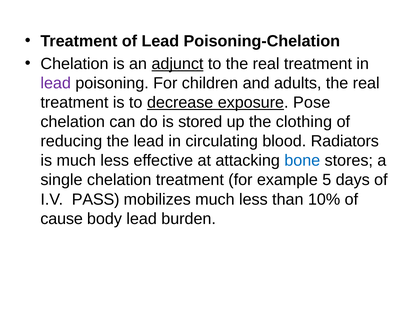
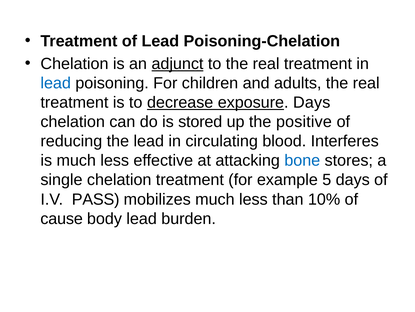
lead at (56, 83) colour: purple -> blue
exposure Pose: Pose -> Days
clothing: clothing -> positive
Radiators: Radiators -> Interferes
